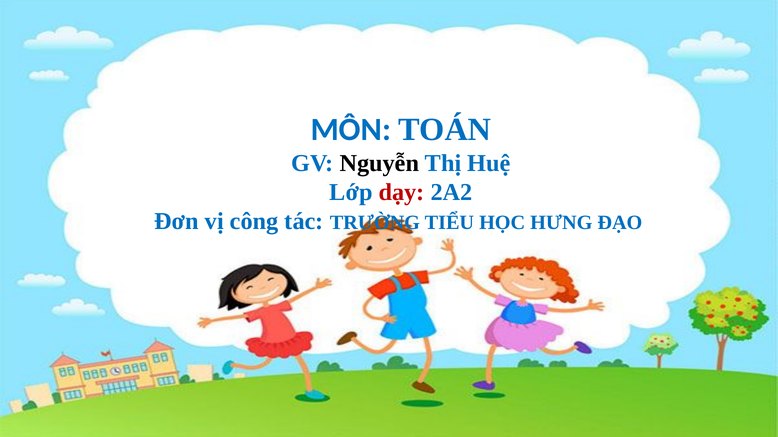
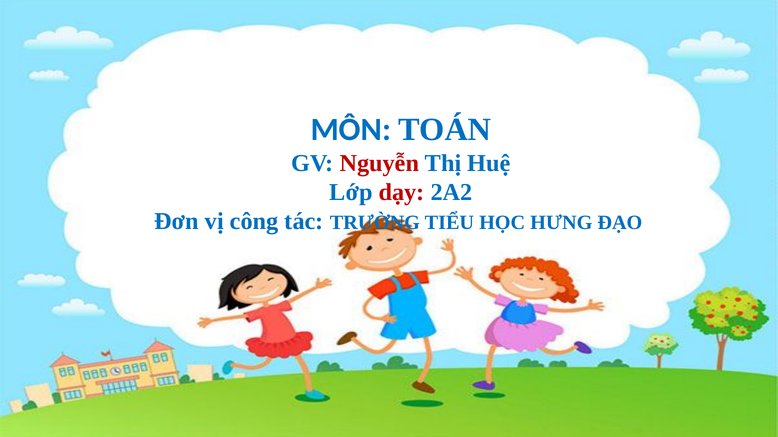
Nguyễn colour: black -> red
